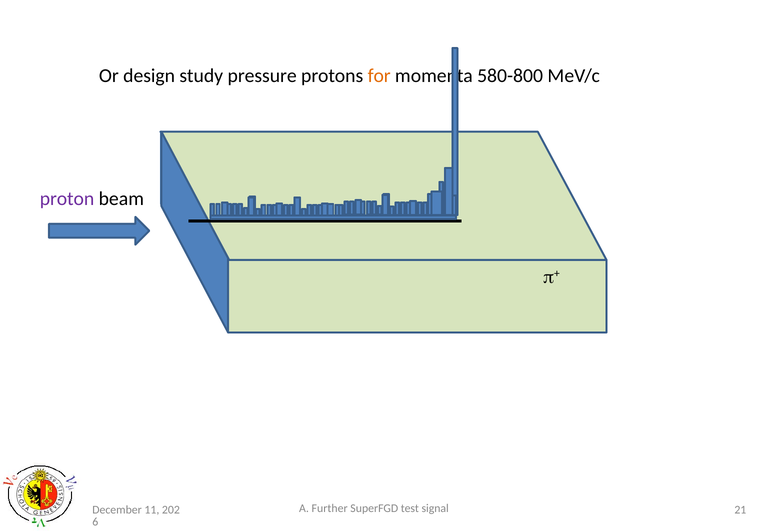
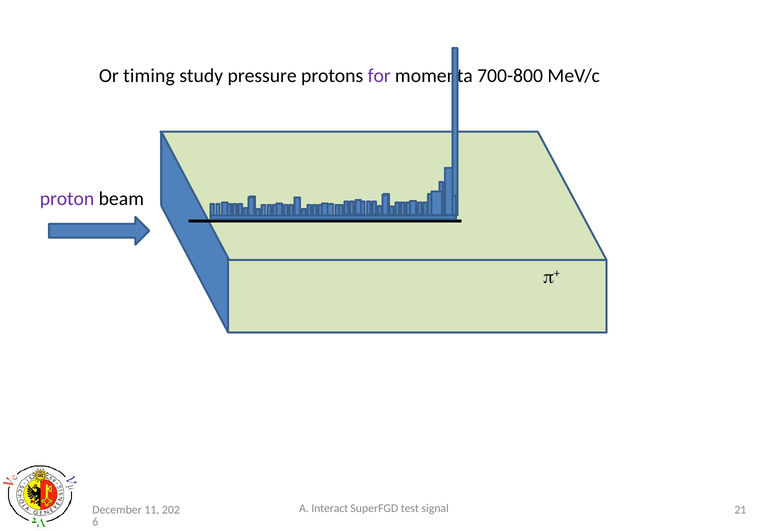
design: design -> timing
for colour: orange -> purple
580-800: 580-800 -> 700-800
Further: Further -> Interact
